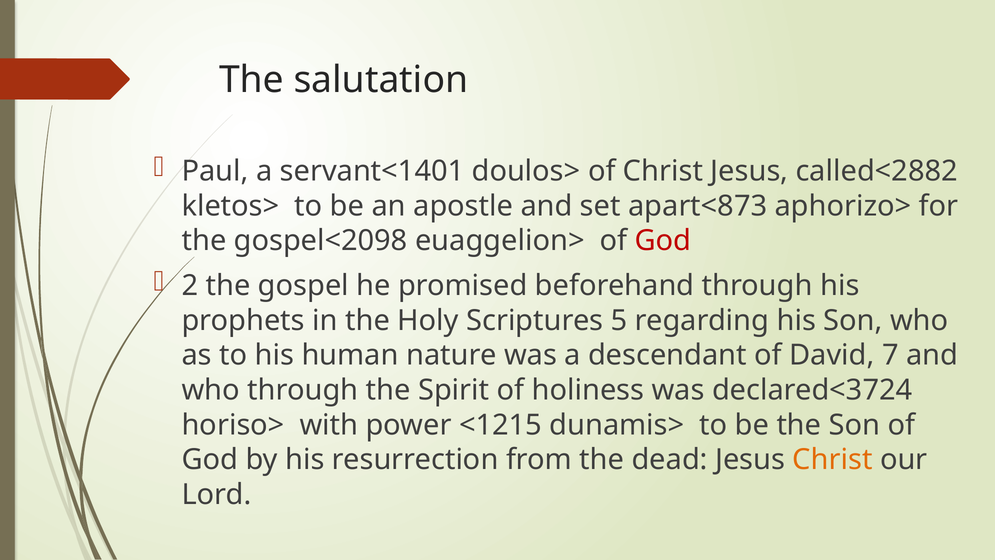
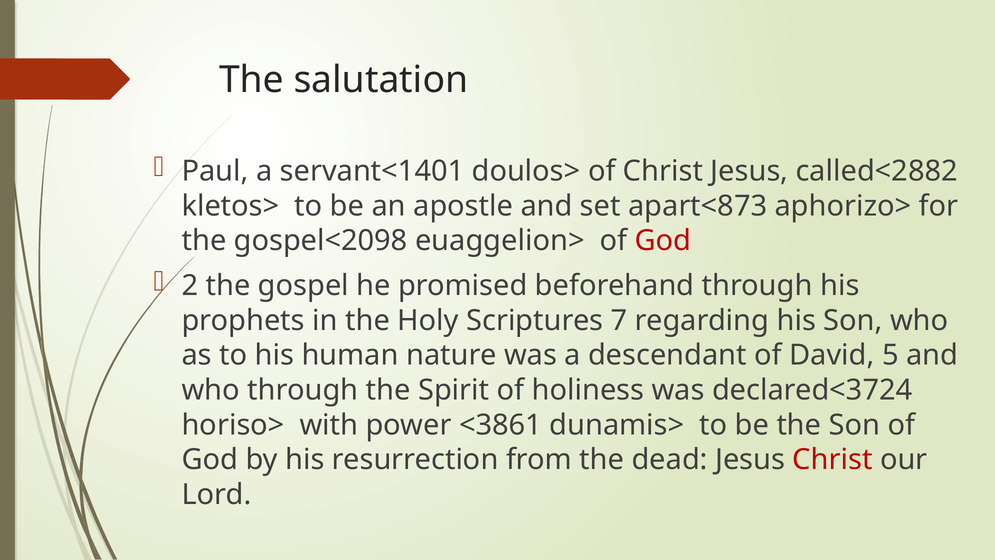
5: 5 -> 7
7: 7 -> 5
<1215: <1215 -> <3861
Christ at (833, 459) colour: orange -> red
